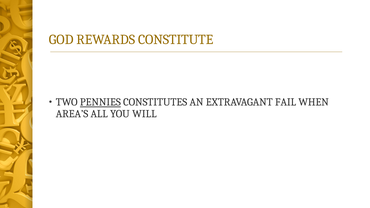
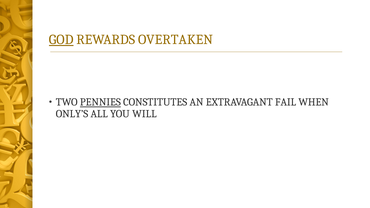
GOD underline: none -> present
CONSTITUTE: CONSTITUTE -> OVERTAKEN
AREA’S: AREA’S -> ONLY’S
